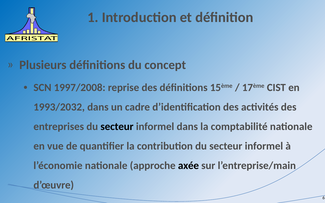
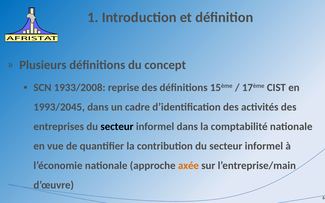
1997/2008: 1997/2008 -> 1933/2008
1993/2032: 1993/2032 -> 1993/2045
axée colour: black -> orange
